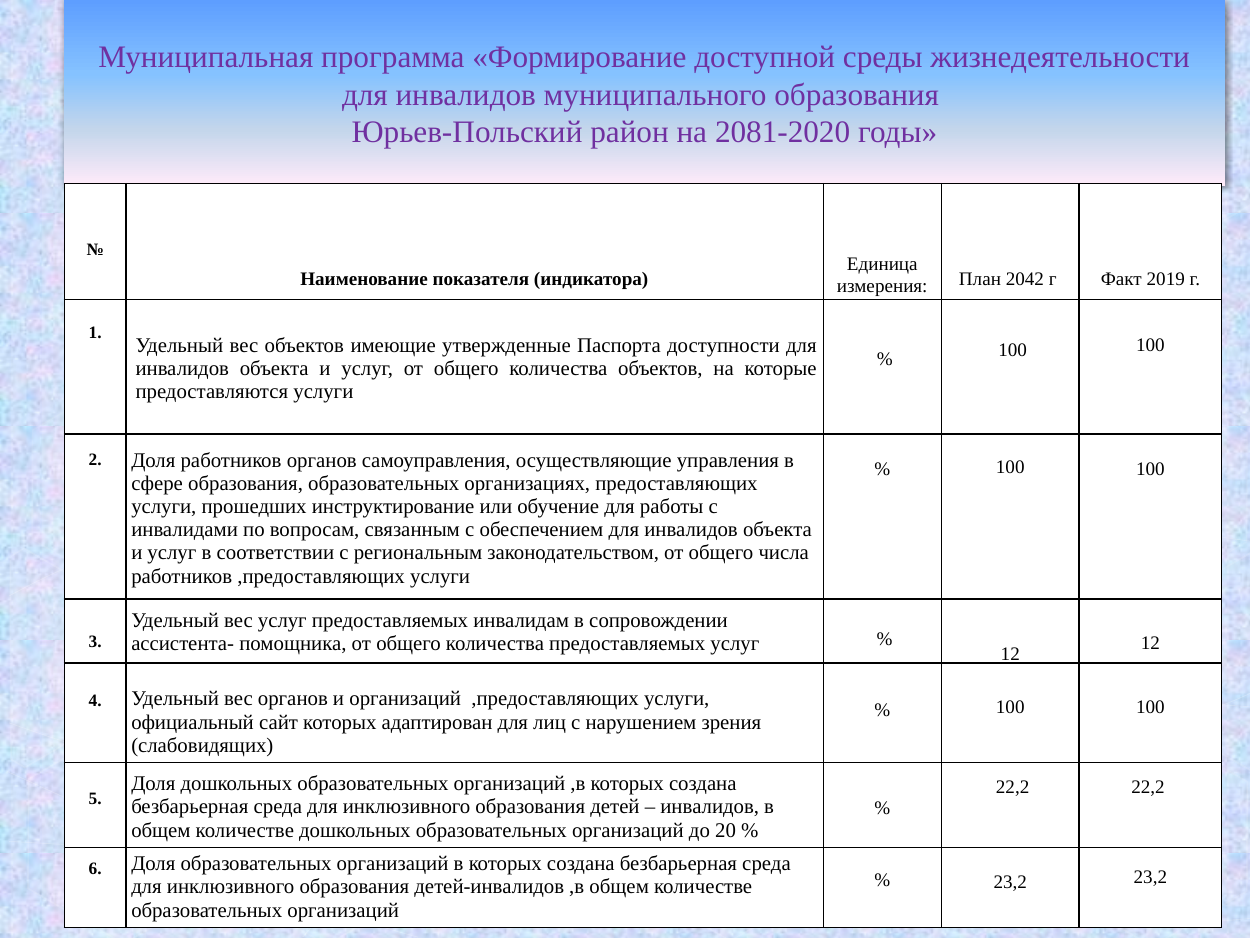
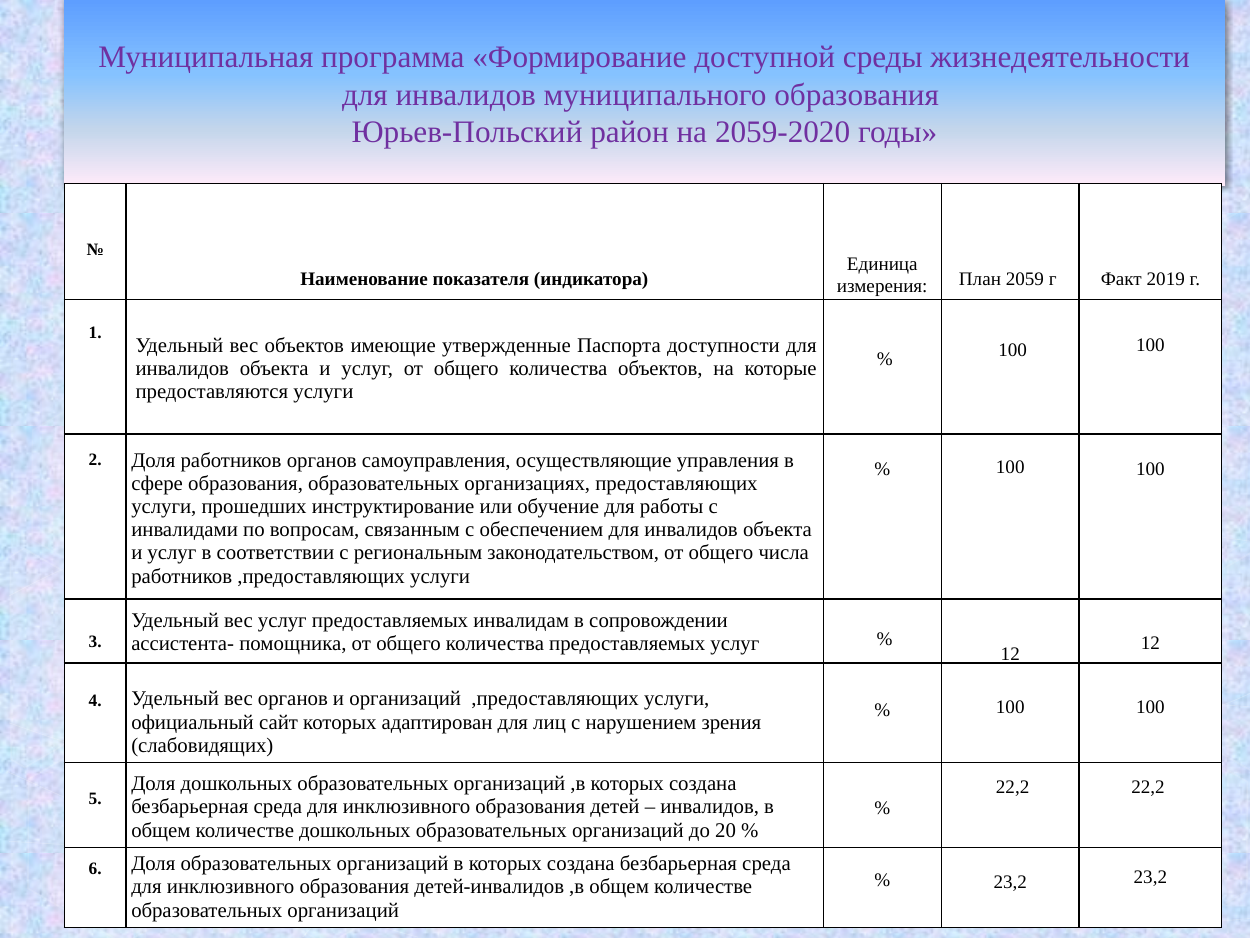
2081-2020: 2081-2020 -> 2059-2020
2042: 2042 -> 2059
